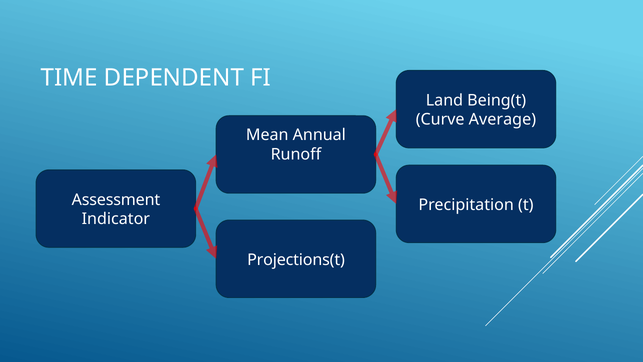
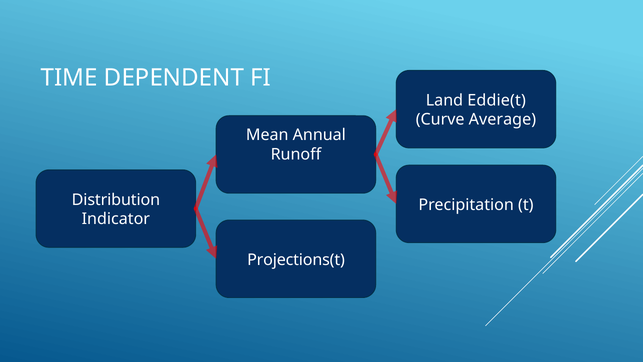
Being(t: Being(t -> Eddie(t
Assessment: Assessment -> Distribution
